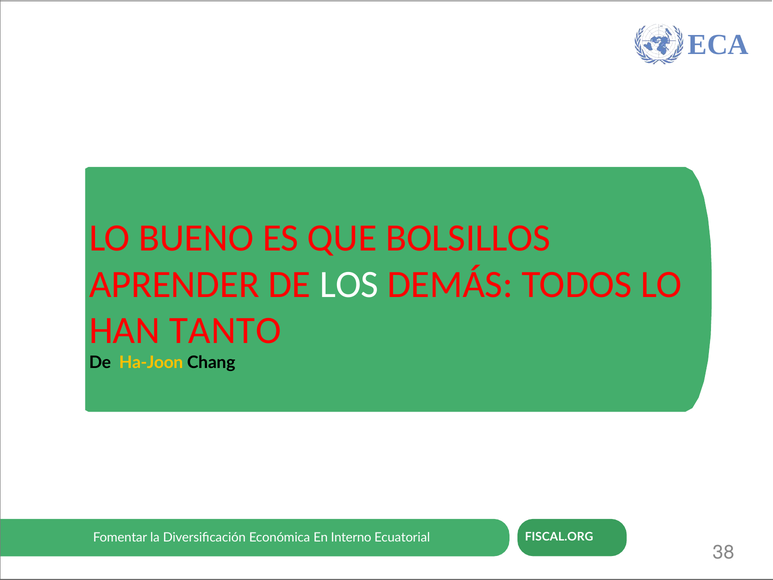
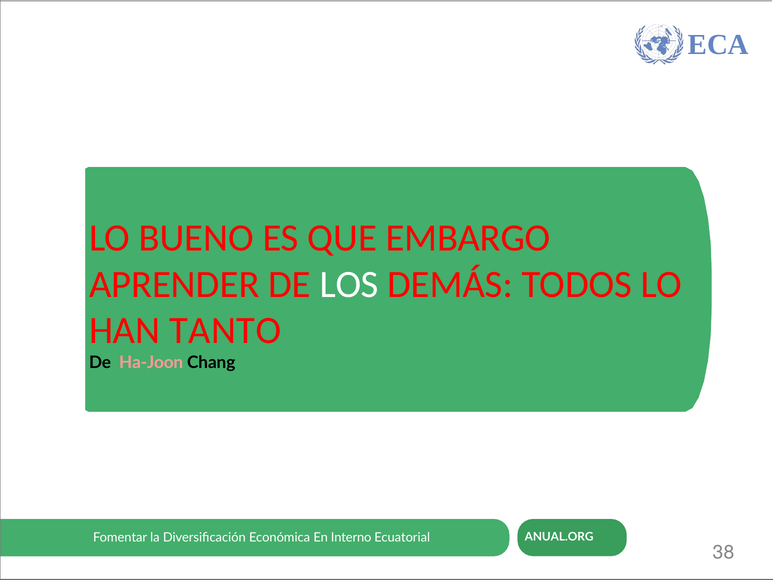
BOLSILLOS: BOLSILLOS -> EMBARGO
Ha-Joon colour: yellow -> pink
FISCAL.ORG: FISCAL.ORG -> ANUAL.ORG
